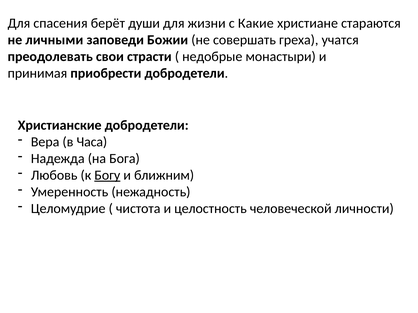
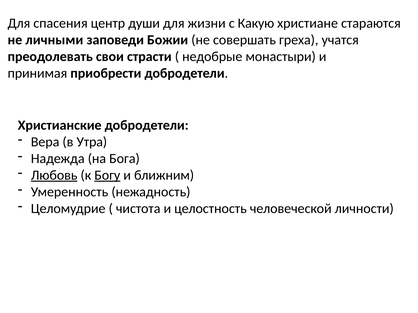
берёт: берёт -> центр
Какие: Какие -> Какую
Часа: Часа -> Утра
Любовь underline: none -> present
